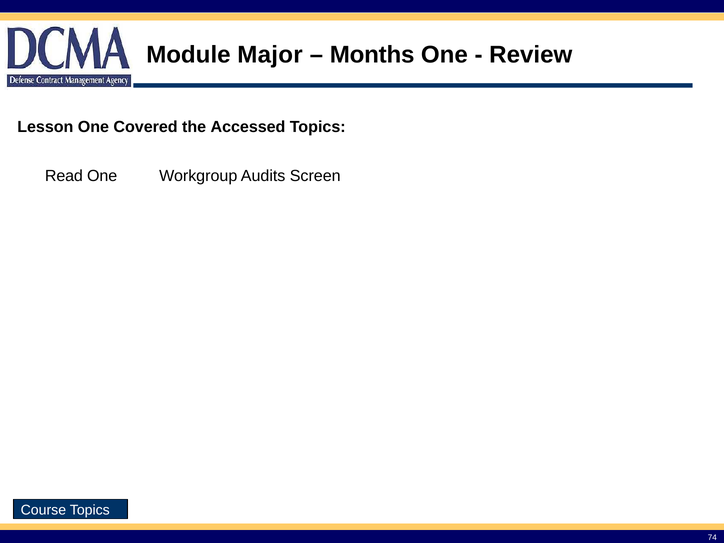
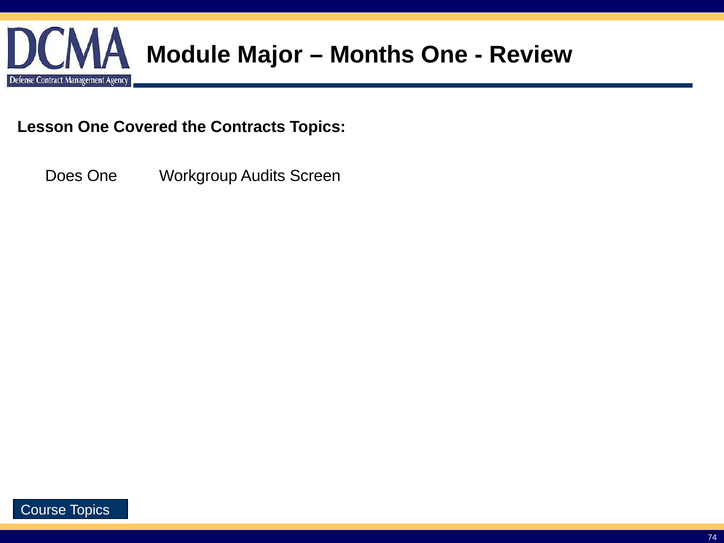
Accessed: Accessed -> Contracts
Read: Read -> Does
